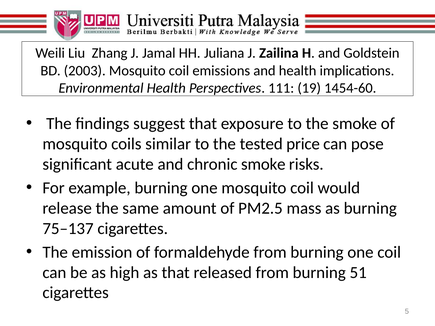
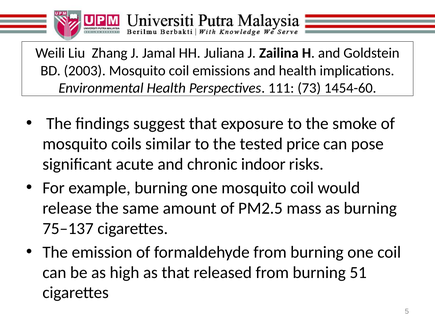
19: 19 -> 73
chronic smoke: smoke -> indoor
